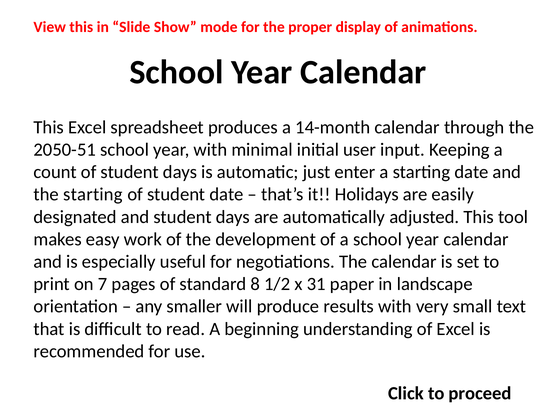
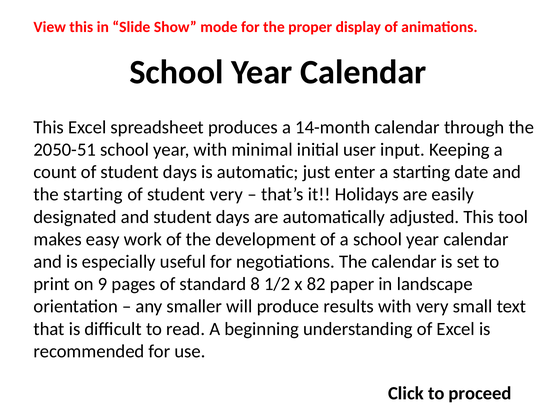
student date: date -> very
7: 7 -> 9
31: 31 -> 82
